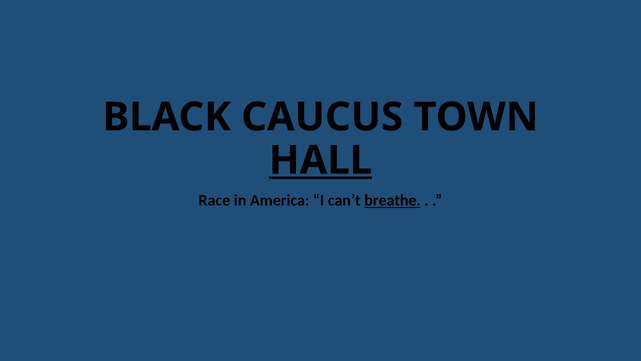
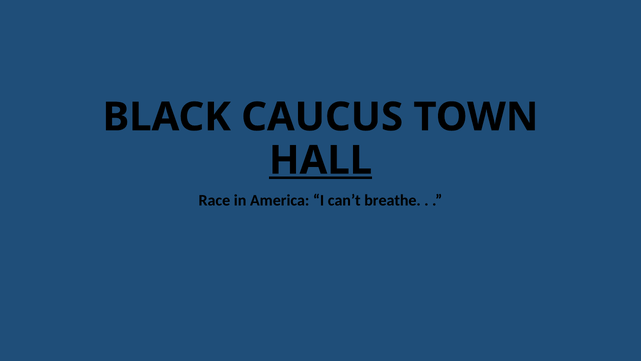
breathe underline: present -> none
